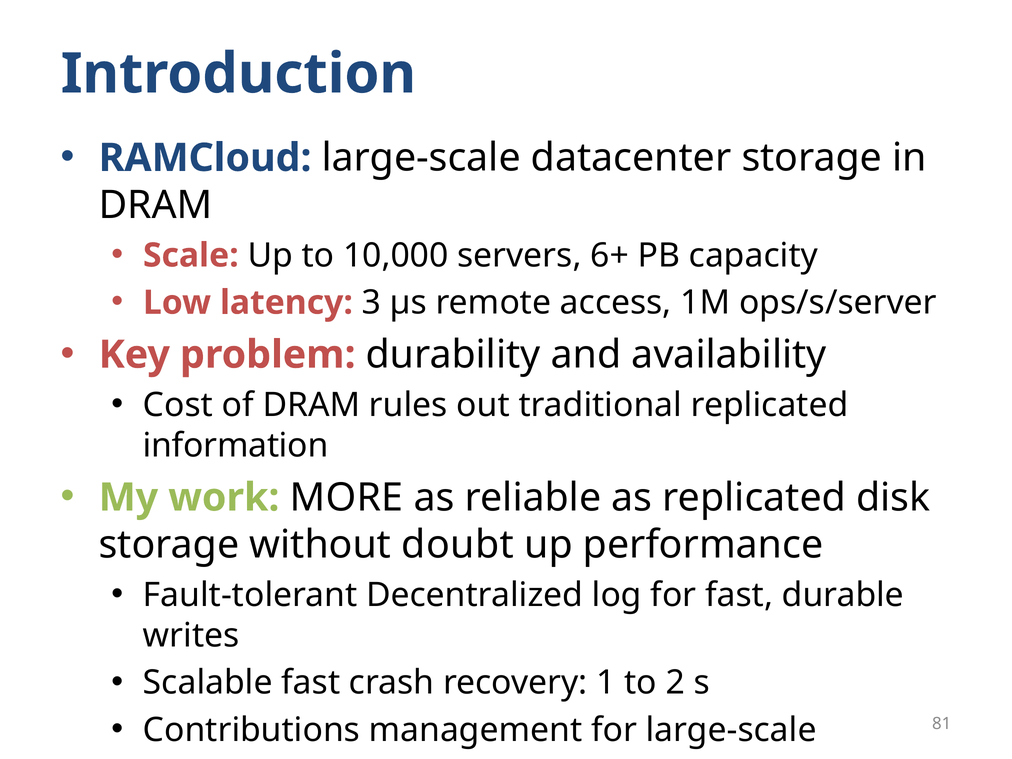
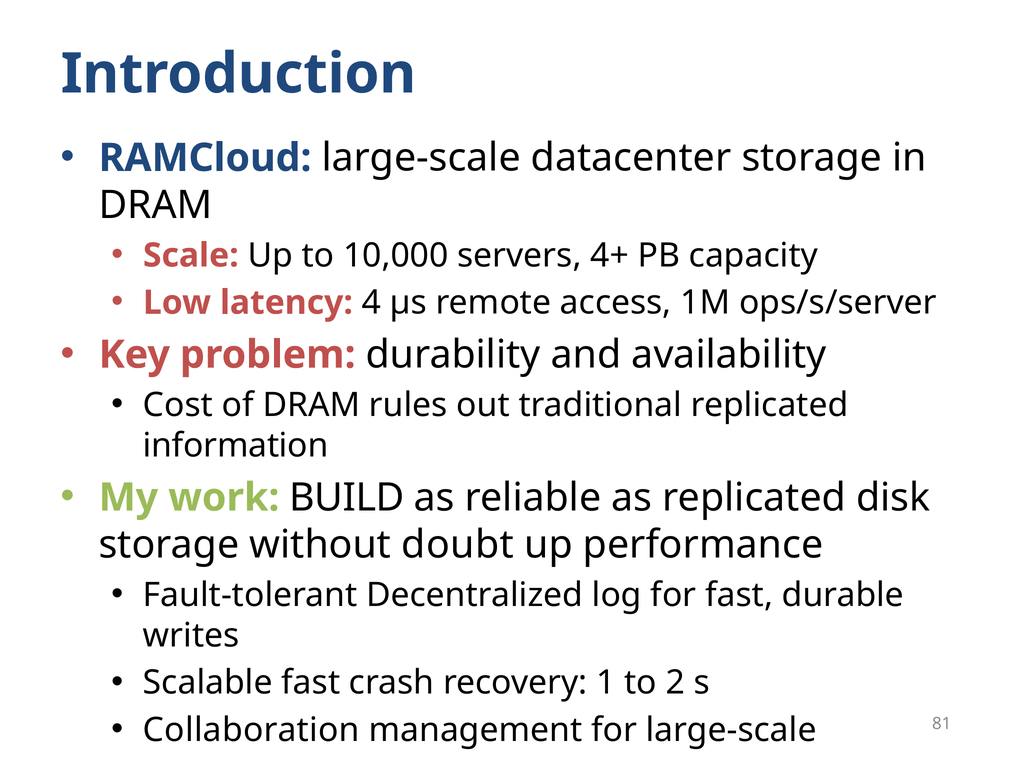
6+: 6+ -> 4+
3: 3 -> 4
MORE: MORE -> BUILD
Contributions: Contributions -> Collaboration
